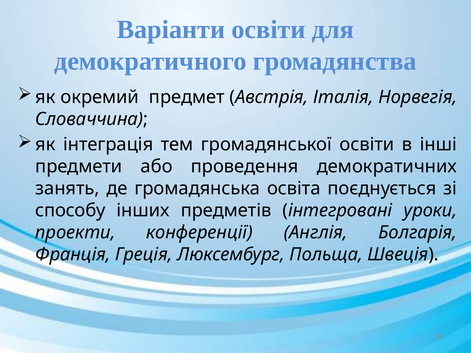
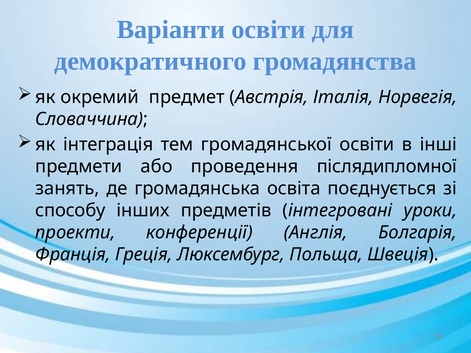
демократичних: демократичних -> післядипломної
